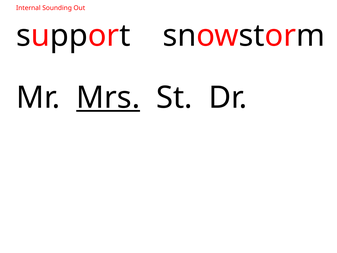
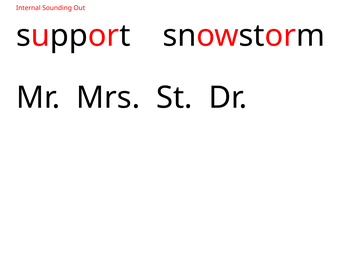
Mrs underline: present -> none
